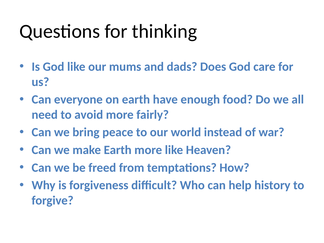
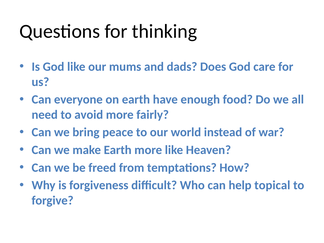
history: history -> topical
